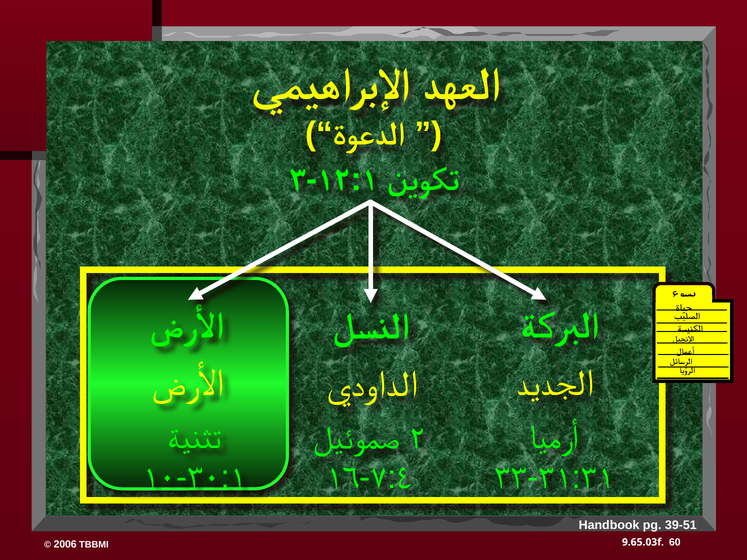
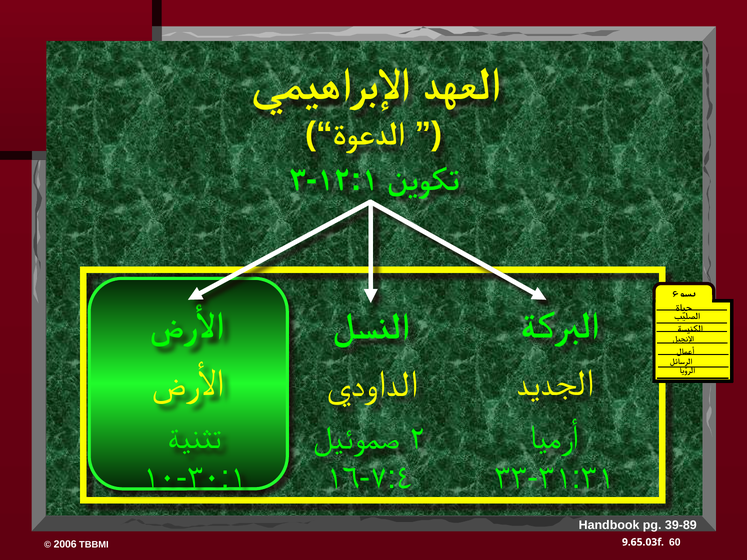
39-51: 39-51 -> 39-89
